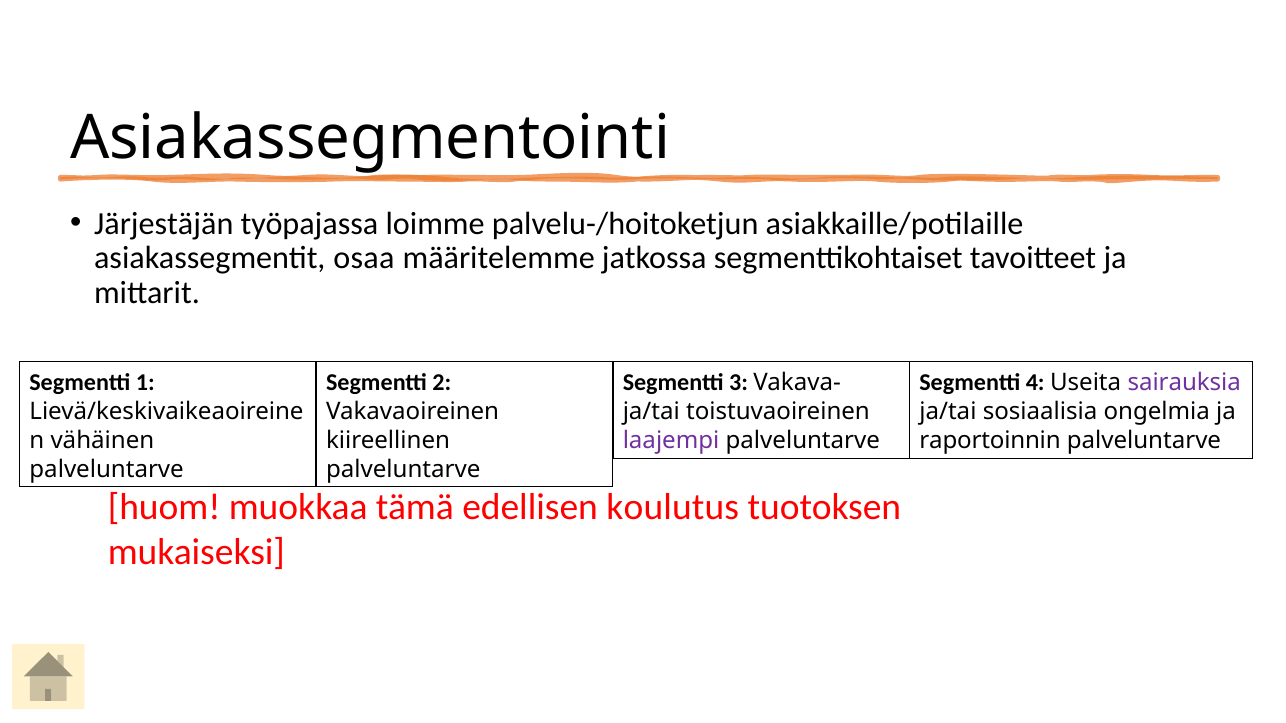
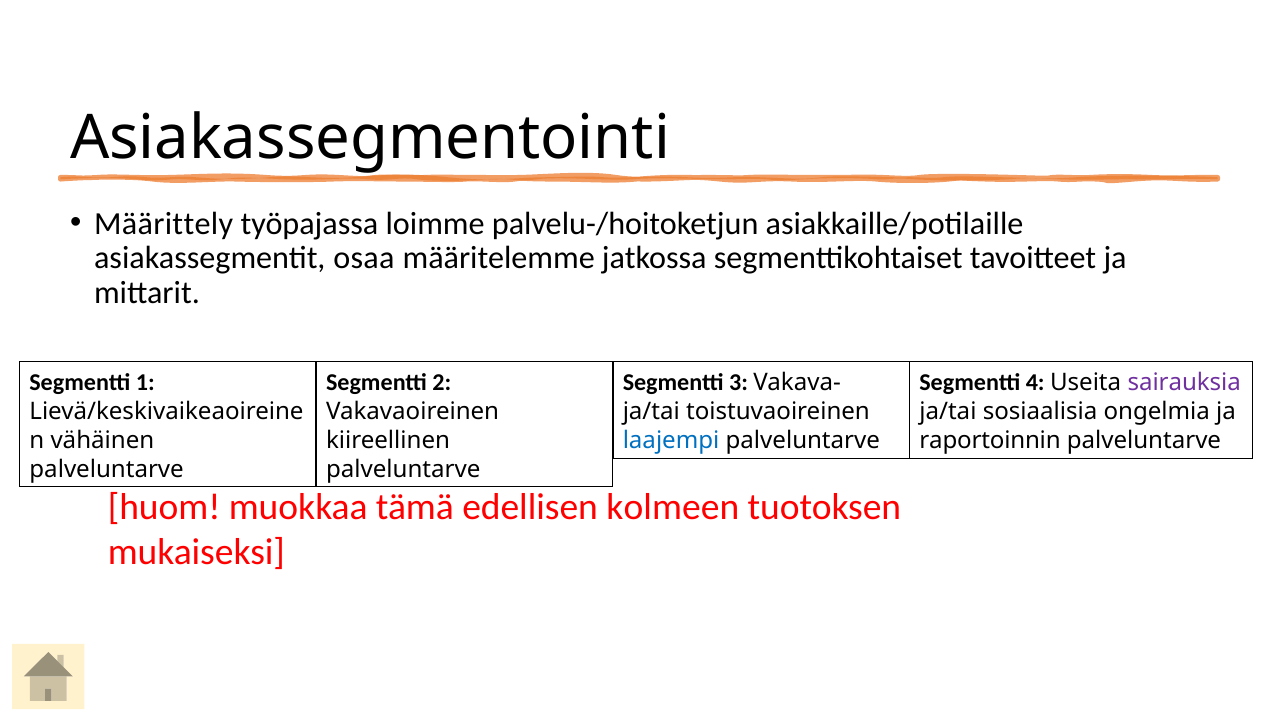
Järjestäjän: Järjestäjän -> Määrittely
laajempi colour: purple -> blue
koulutus: koulutus -> kolmeen
